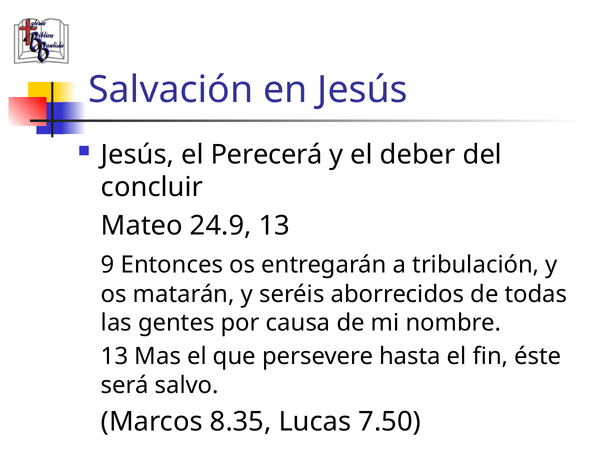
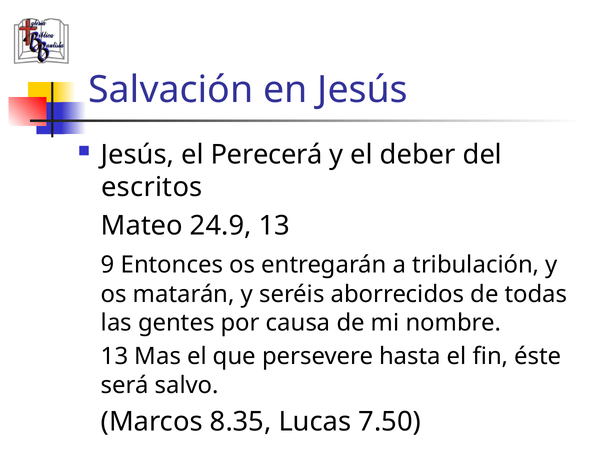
concluir: concluir -> escritos
